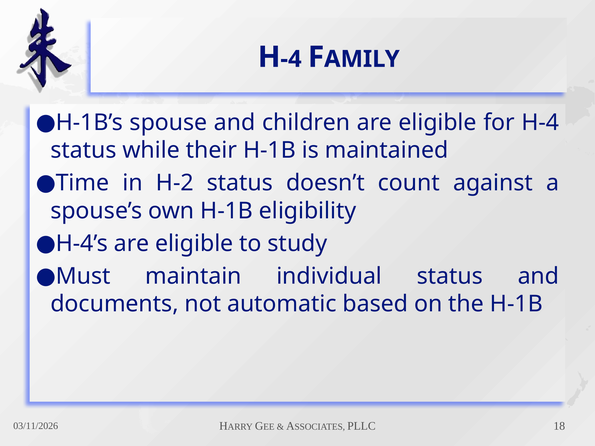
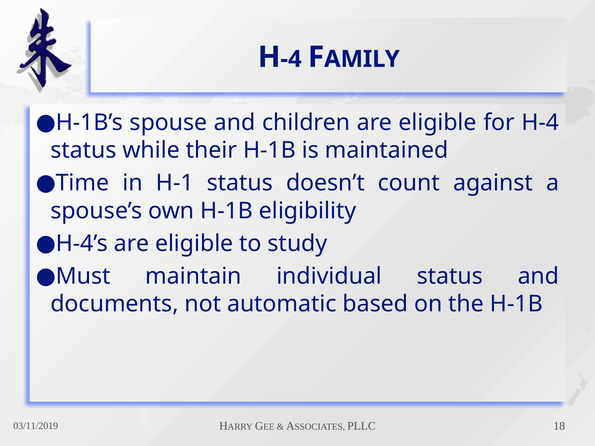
H-2: H-2 -> H-1
03/11/2026: 03/11/2026 -> 03/11/2019
